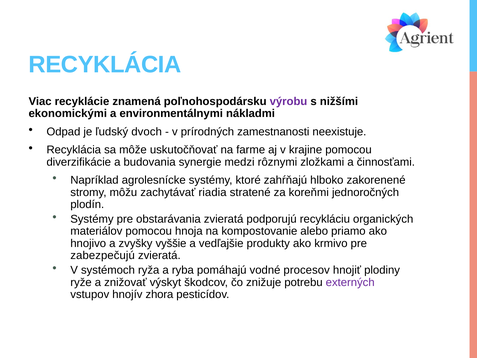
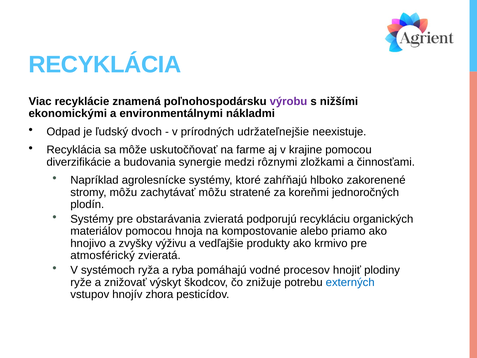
zamestnanosti: zamestnanosti -> udržateľnejšie
zachytávať riadia: riadia -> môžu
vyššie: vyššie -> výživu
zabezpečujú: zabezpečujú -> atmosférický
externých colour: purple -> blue
